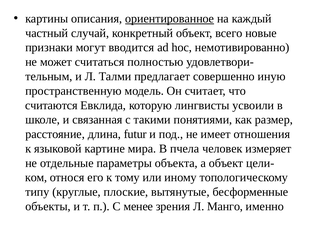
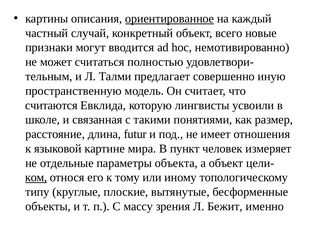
пчела: пчела -> пункт
ком underline: none -> present
менее: менее -> массу
Манго: Манго -> Бежит
